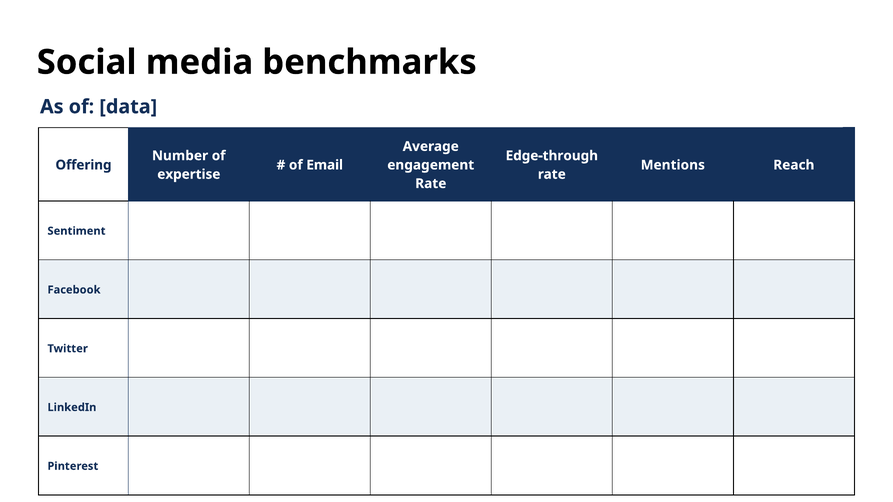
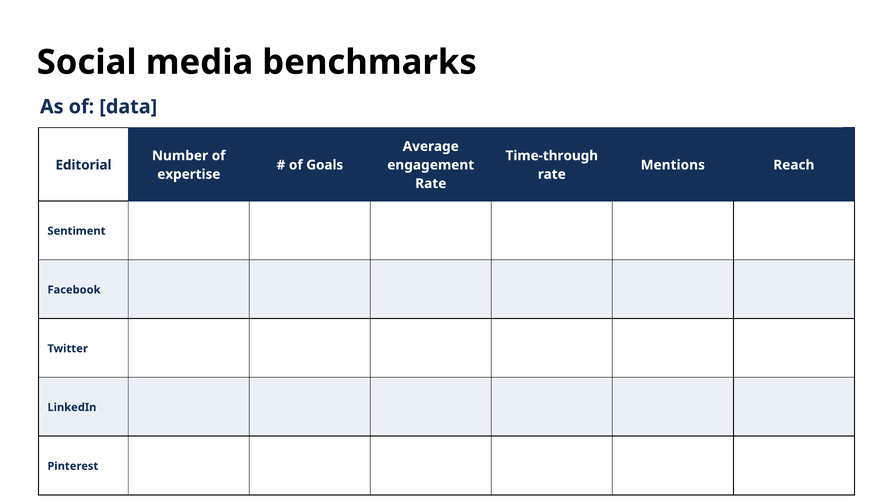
Edge-through: Edge-through -> Time-through
Offering: Offering -> Editorial
Email: Email -> Goals
